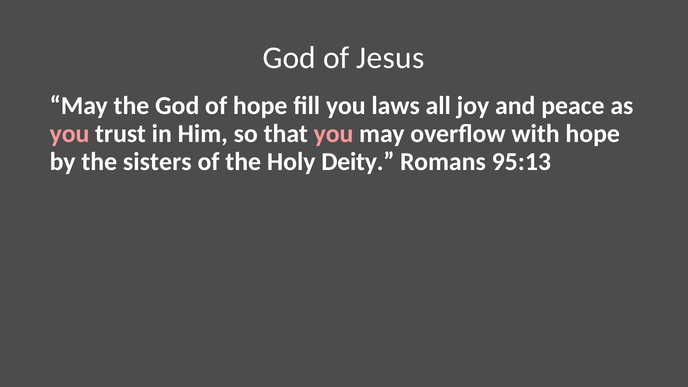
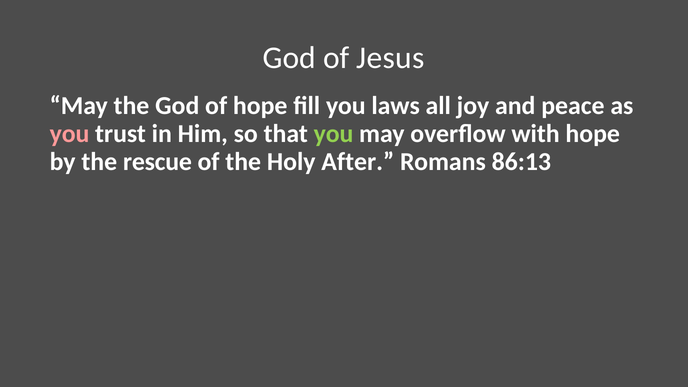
you at (334, 134) colour: pink -> light green
sisters: sisters -> rescue
Deity: Deity -> After
95:13: 95:13 -> 86:13
